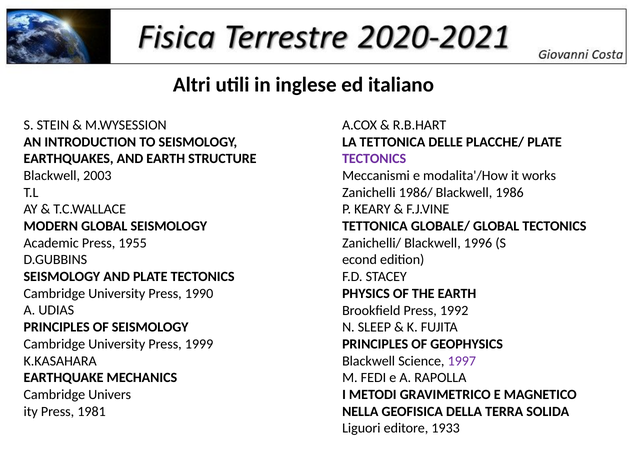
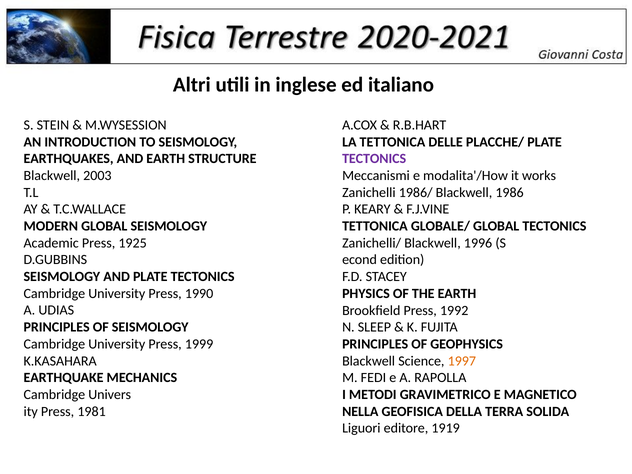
1955: 1955 -> 1925
1997 colour: purple -> orange
1933: 1933 -> 1919
